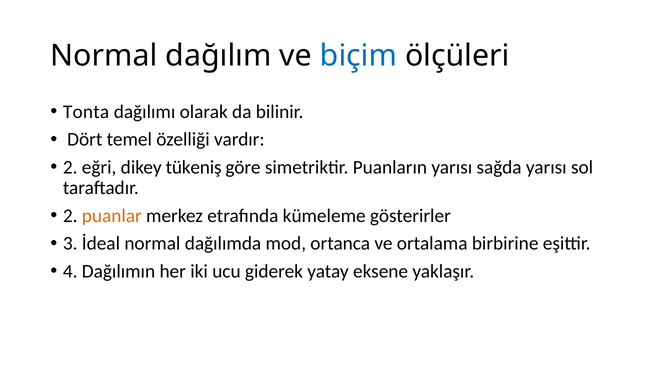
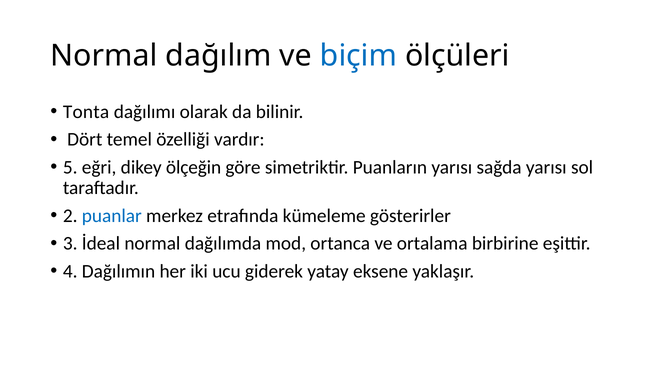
2 at (70, 167): 2 -> 5
tükeniş: tükeniş -> ölçeğin
puanlar colour: orange -> blue
